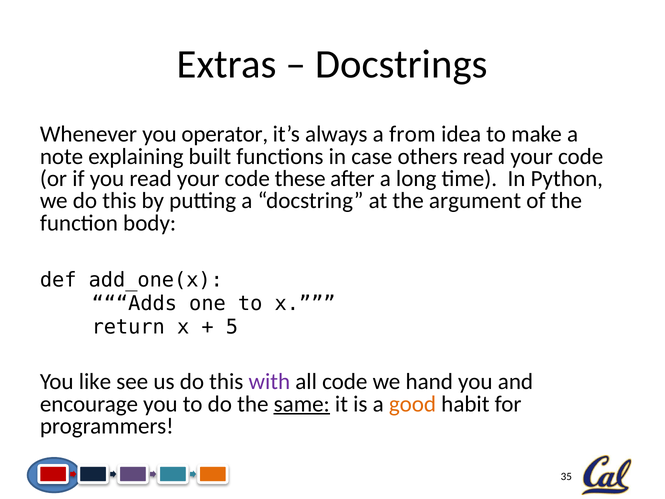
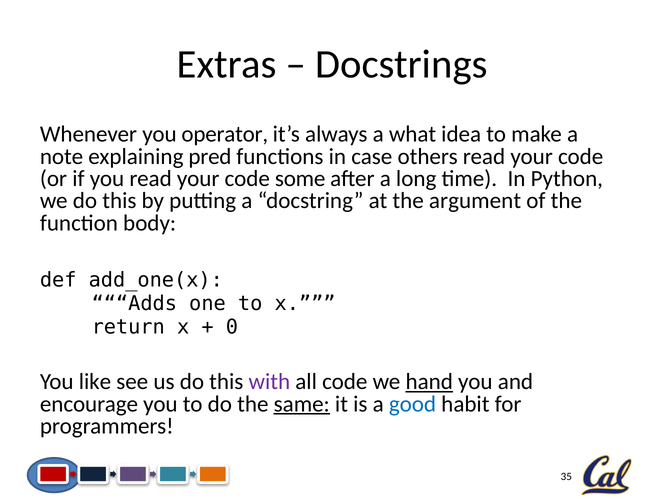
from: from -> what
built: built -> pred
these: these -> some
5: 5 -> 0
hand underline: none -> present
good colour: orange -> blue
